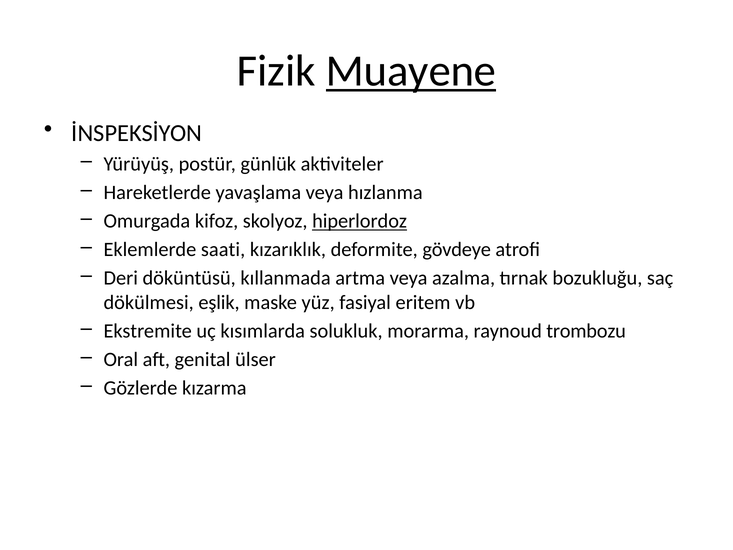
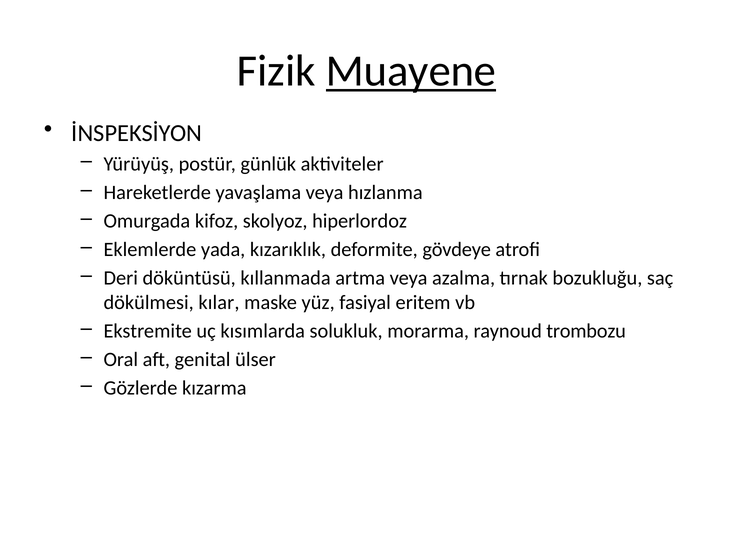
hiperlordoz underline: present -> none
saati: saati -> yada
eşlik: eşlik -> kılar
